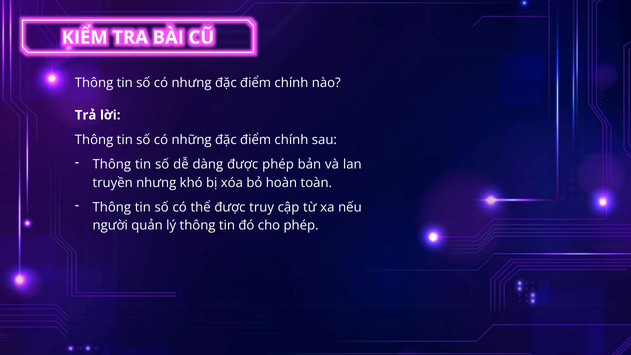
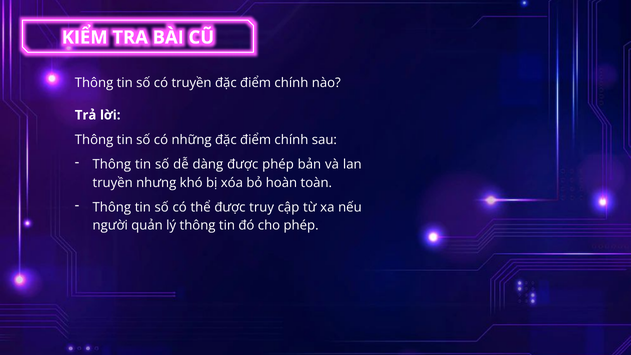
có nhưng: nhưng -> truyền
